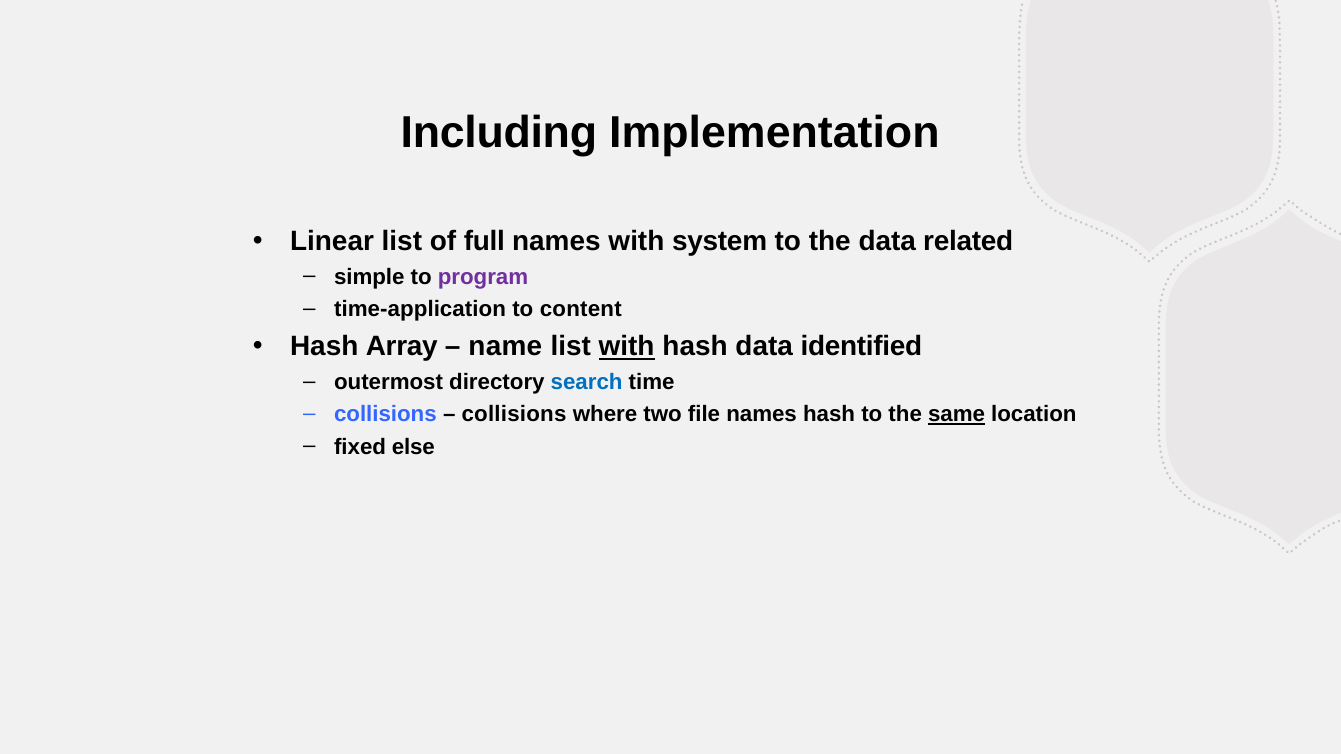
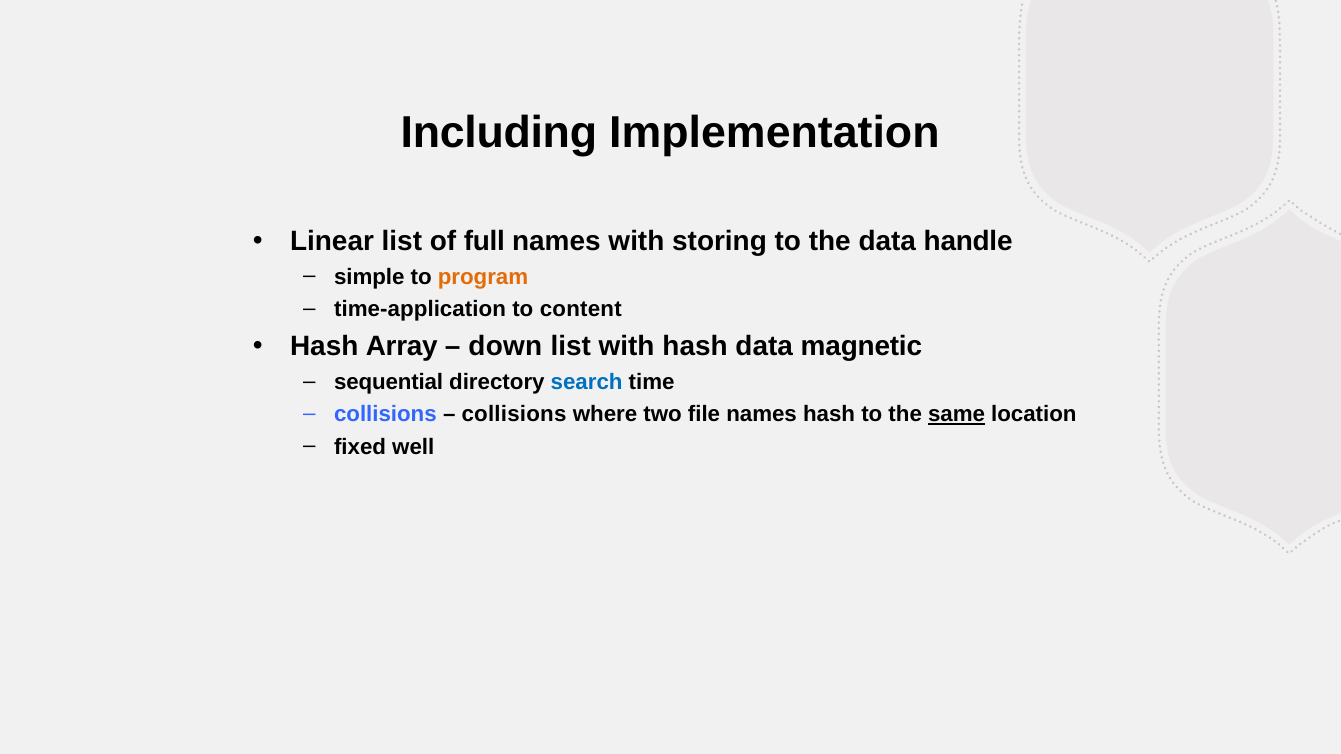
system: system -> storing
related: related -> handle
program colour: purple -> orange
name: name -> down
with at (627, 347) underline: present -> none
identified: identified -> magnetic
outermost: outermost -> sequential
else: else -> well
